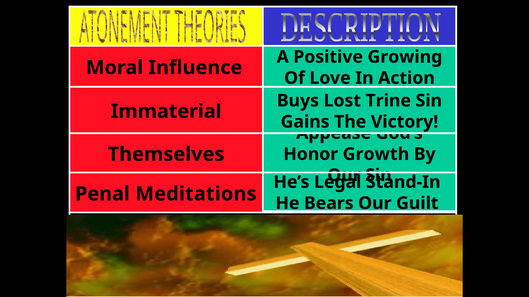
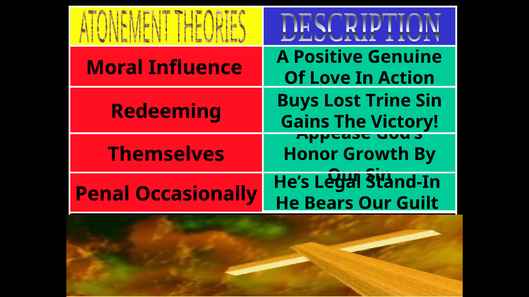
Growing: Growing -> Genuine
Immaterial: Immaterial -> Redeeming
Meditations: Meditations -> Occasionally
